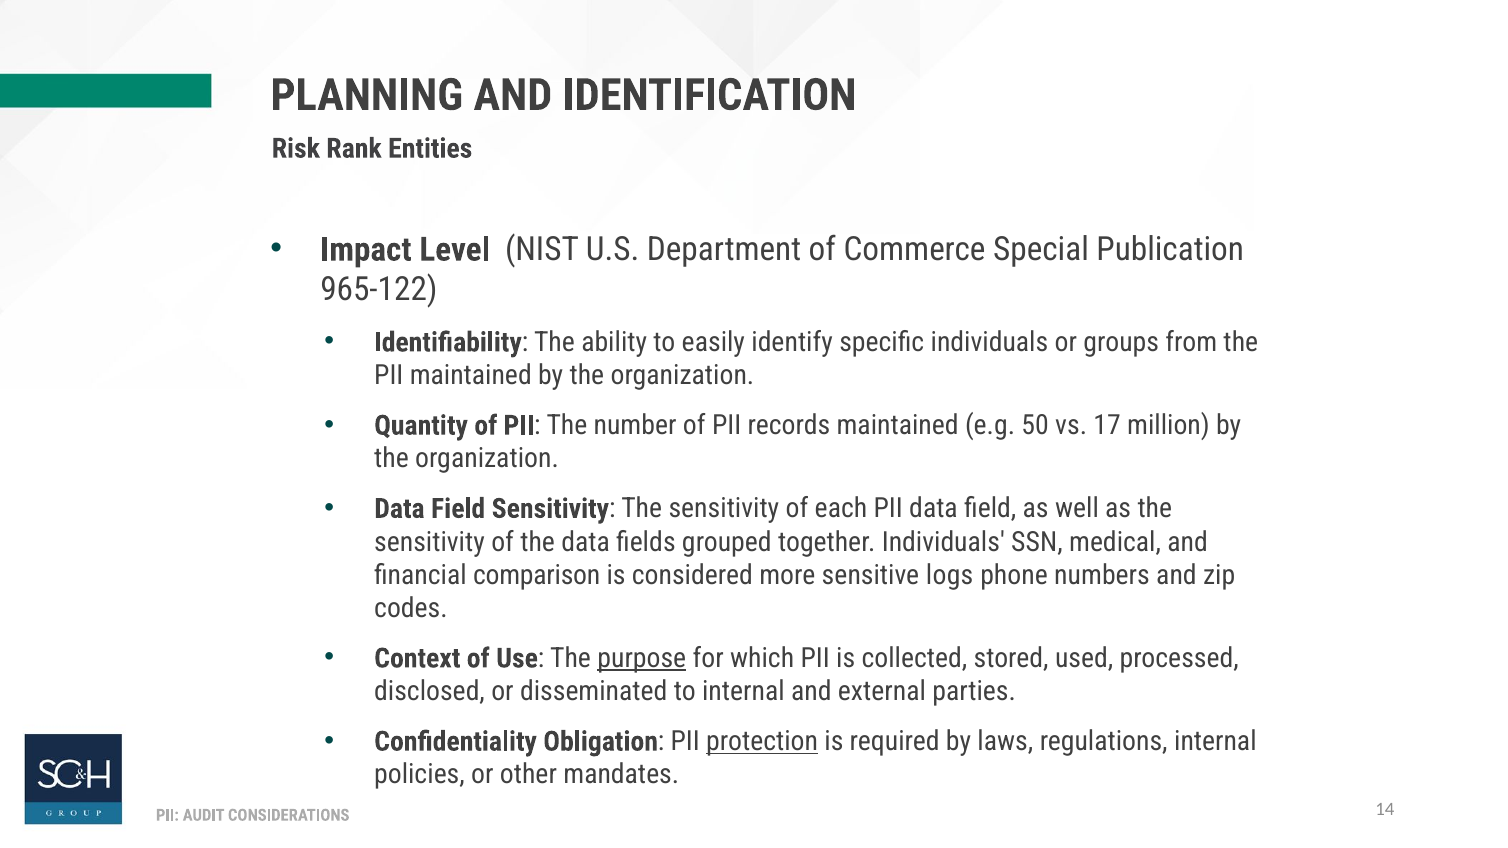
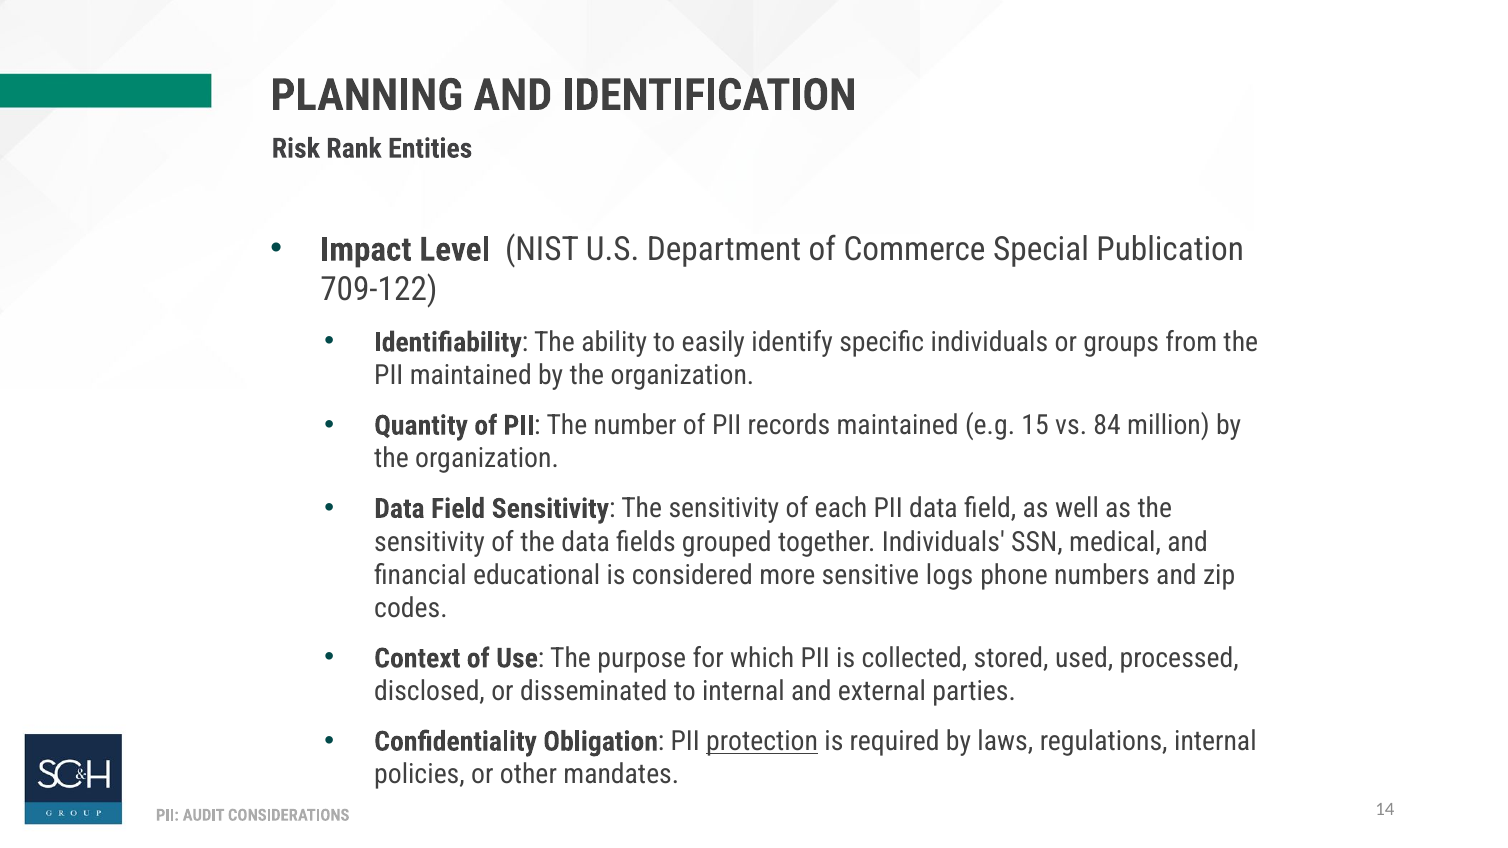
965-122: 965-122 -> 709-122
50: 50 -> 15
17: 17 -> 84
comparison: comparison -> educational
purpose underline: present -> none
